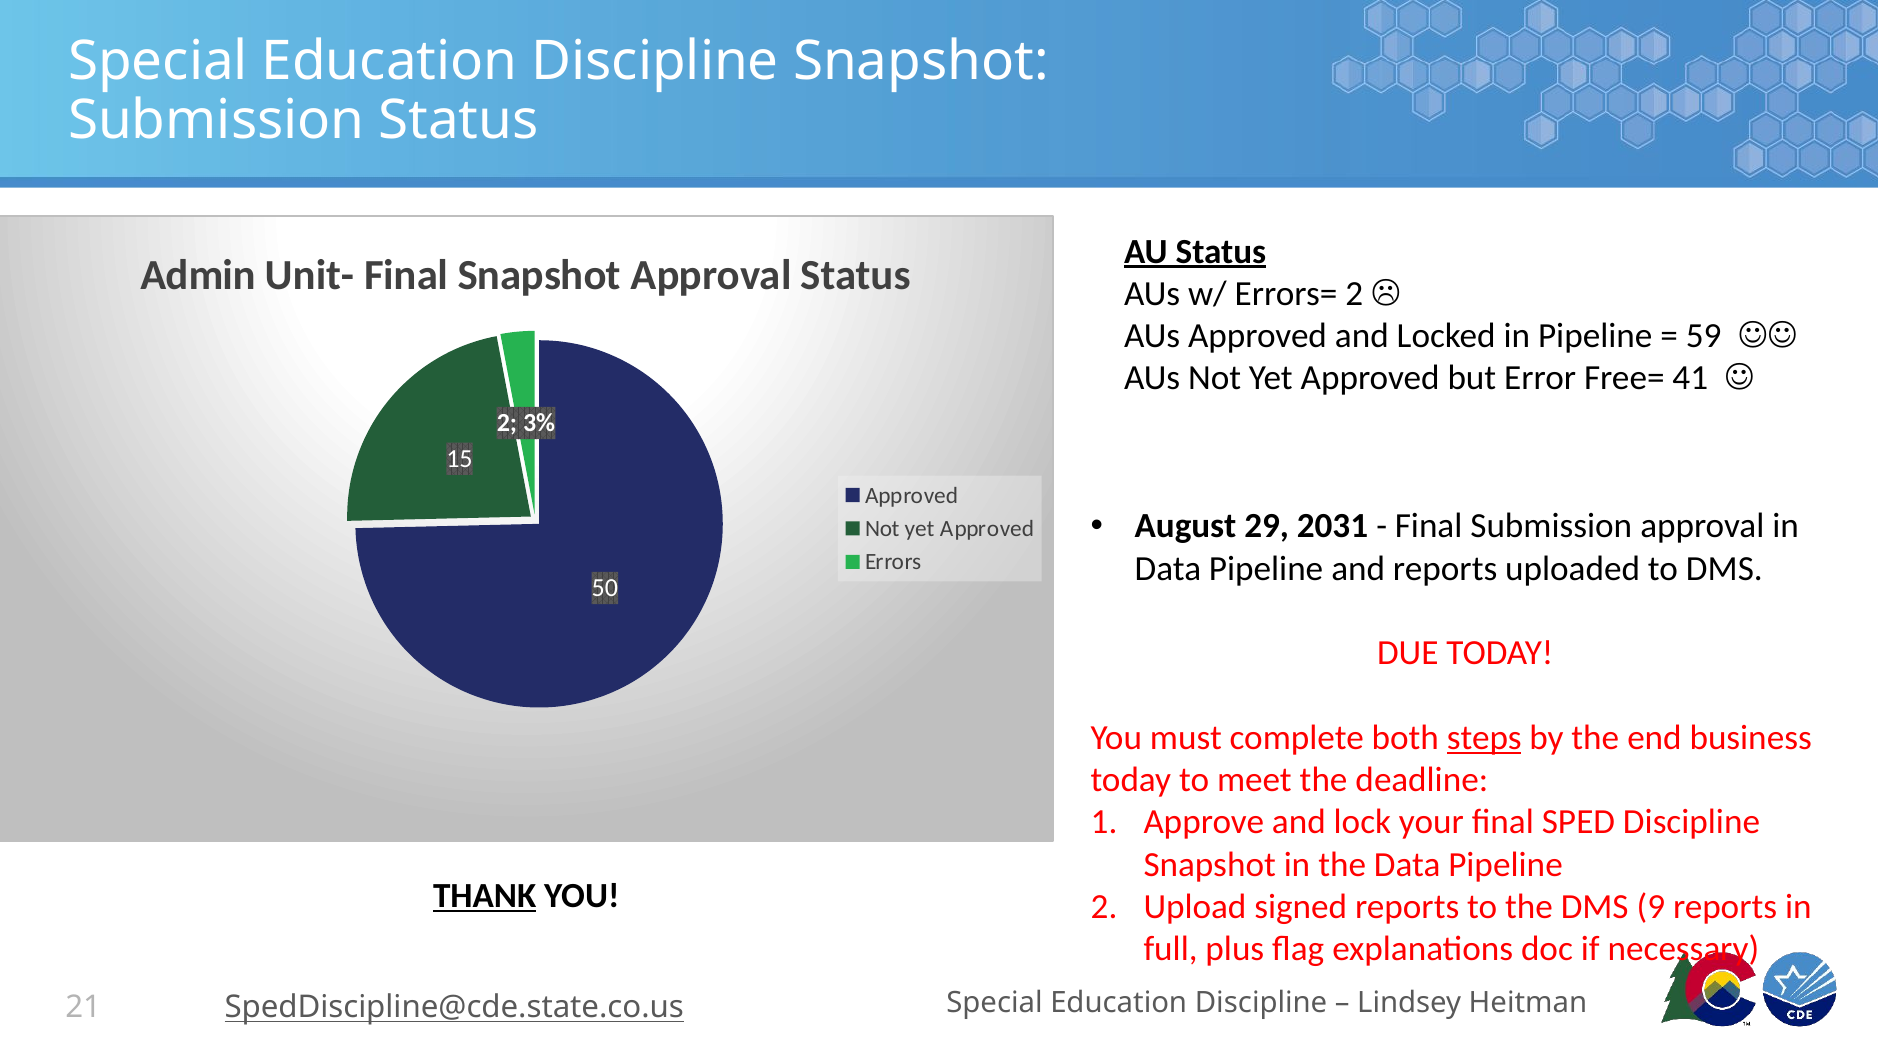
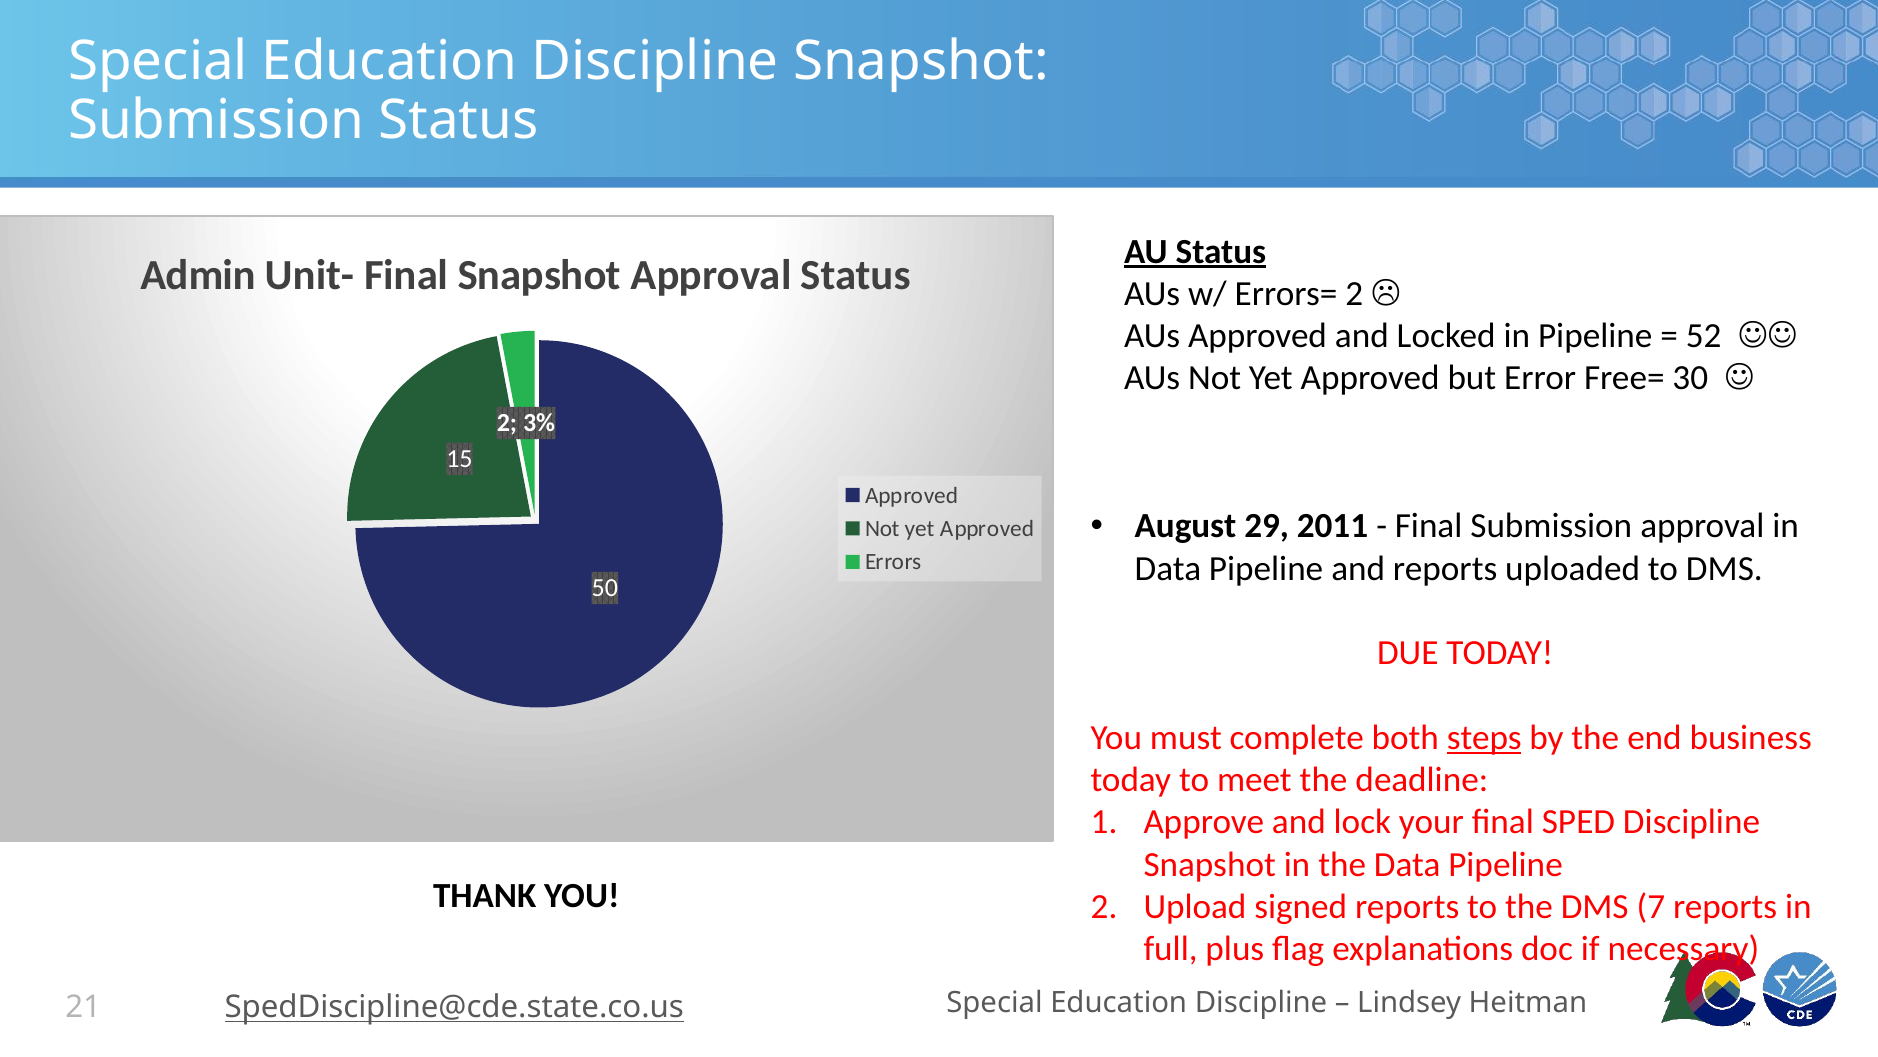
59: 59 -> 52
41: 41 -> 30
2031: 2031 -> 2011
THANK underline: present -> none
9: 9 -> 7
